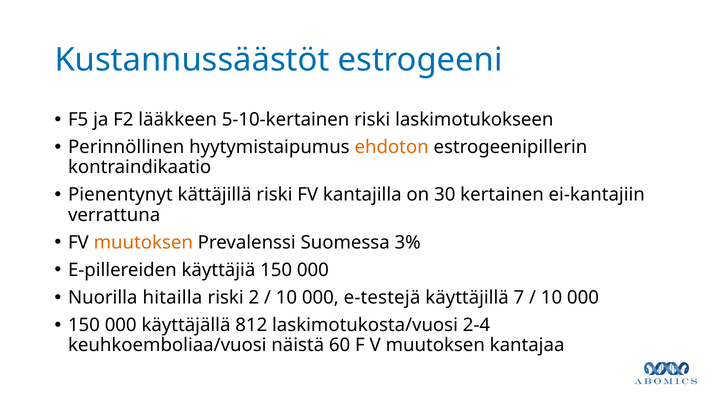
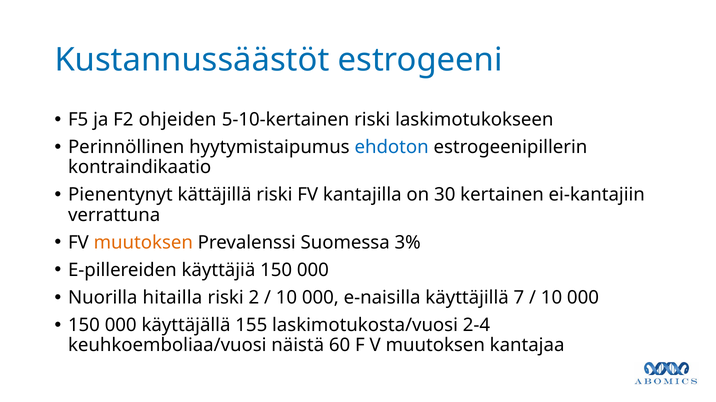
lääkkeen: lääkkeen -> ohjeiden
ehdoton colour: orange -> blue
e-testejä: e-testejä -> e-naisilla
812: 812 -> 155
